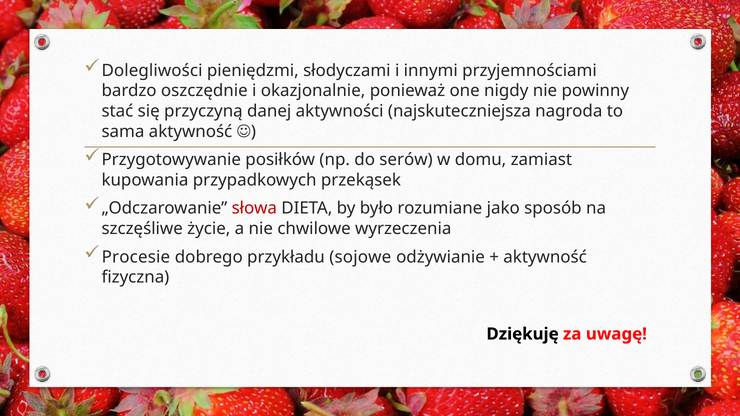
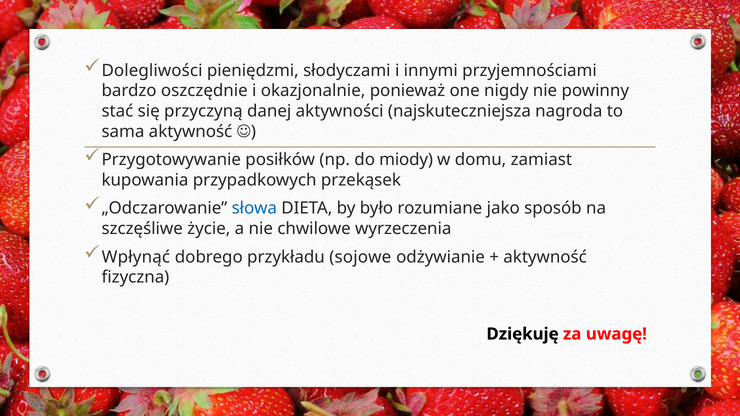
serów: serów -> miody
słowa colour: red -> blue
Procesie: Procesie -> Wpłynąć
